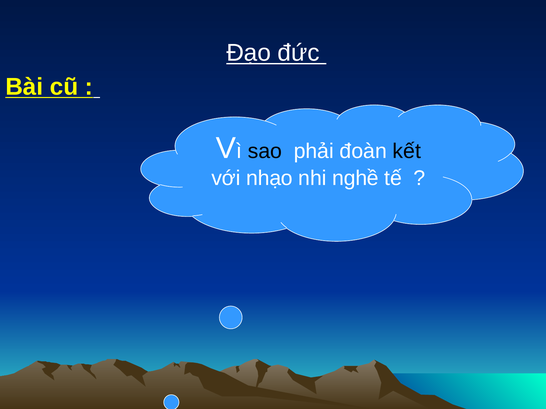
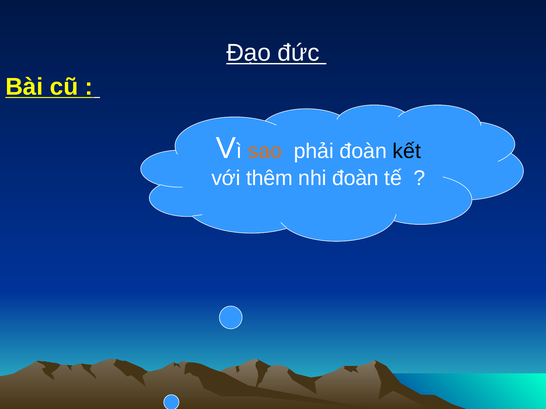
sao colour: black -> orange
nhạo: nhạo -> thêm
nhi nghề: nghề -> đoàn
